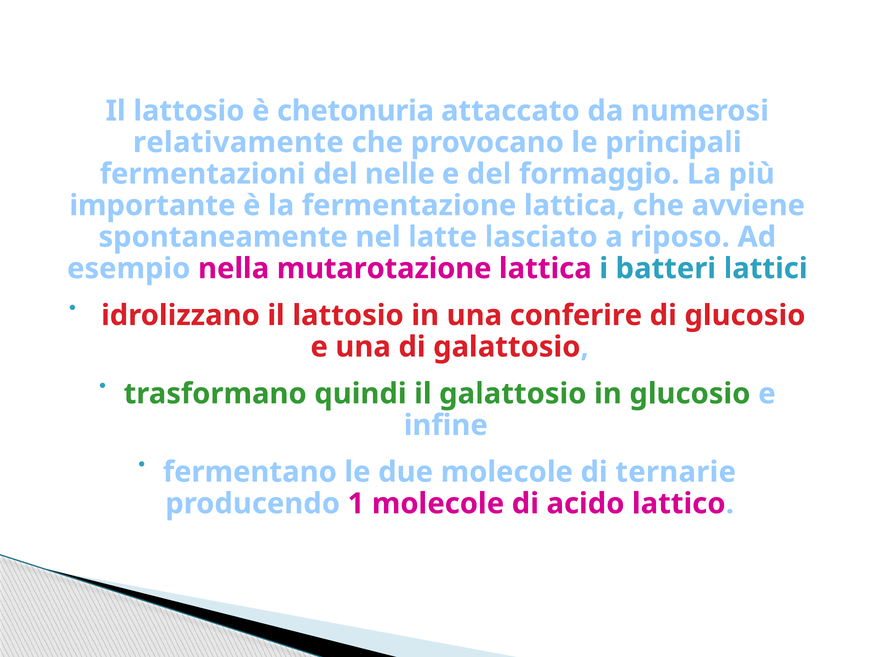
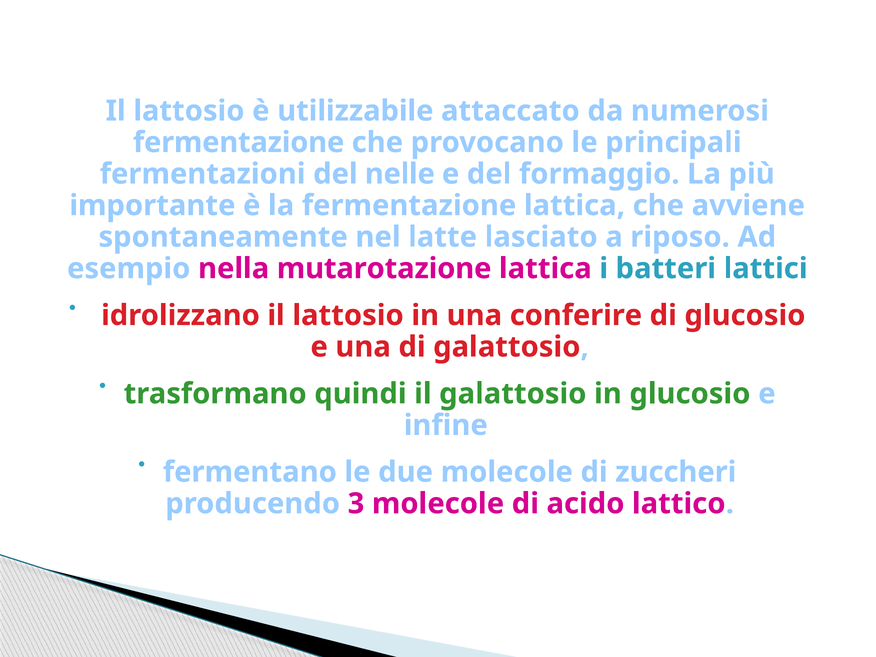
chetonuria: chetonuria -> utilizzabile
relativamente at (238, 142): relativamente -> fermentazione
ternarie: ternarie -> zuccheri
1: 1 -> 3
